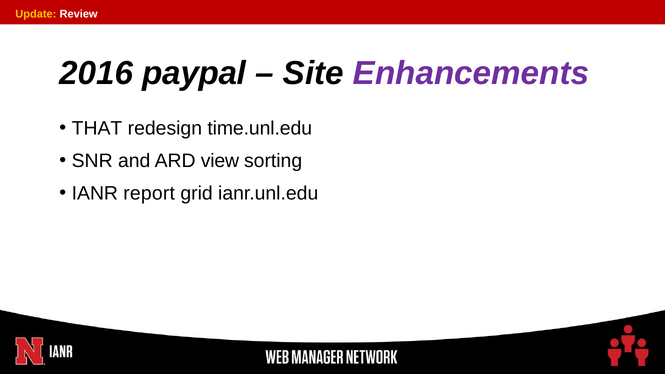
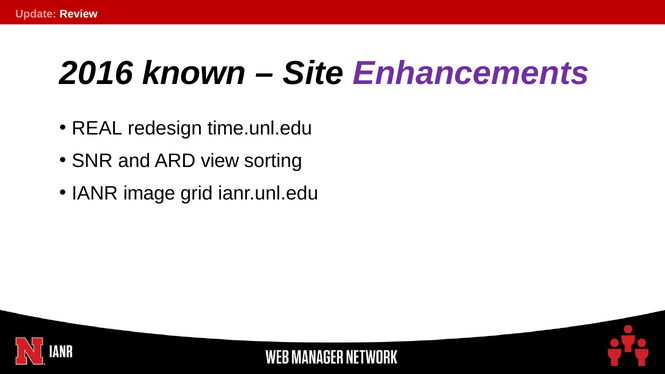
Update colour: yellow -> pink
paypal: paypal -> known
THAT: THAT -> REAL
report: report -> image
